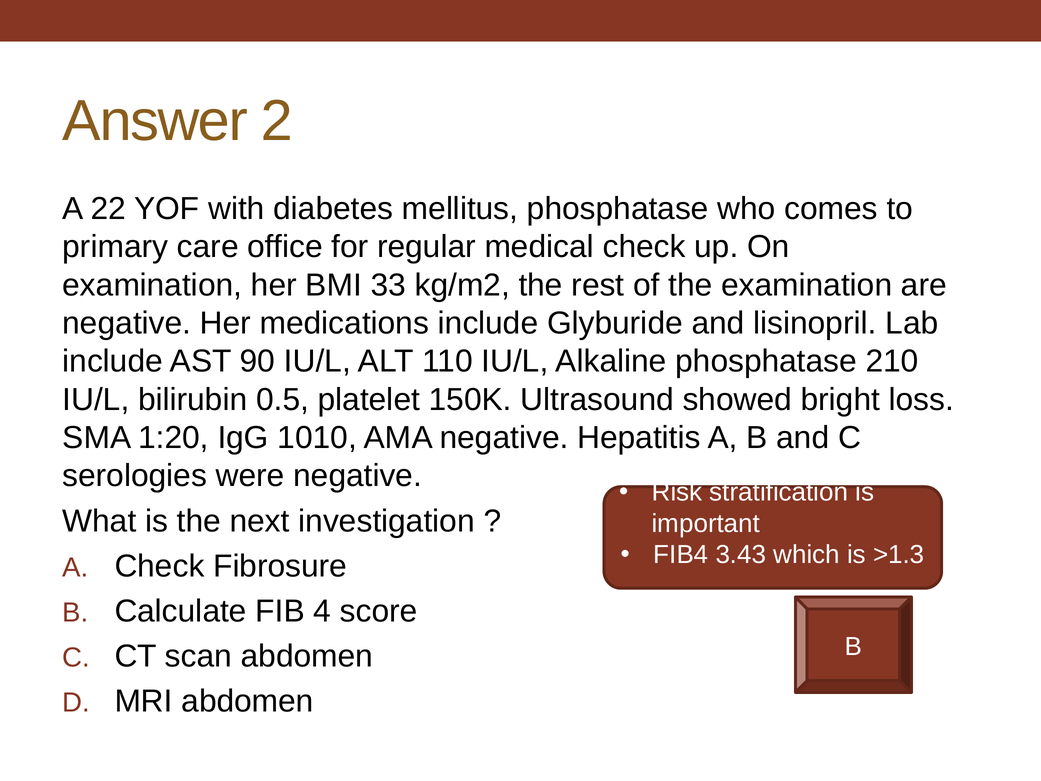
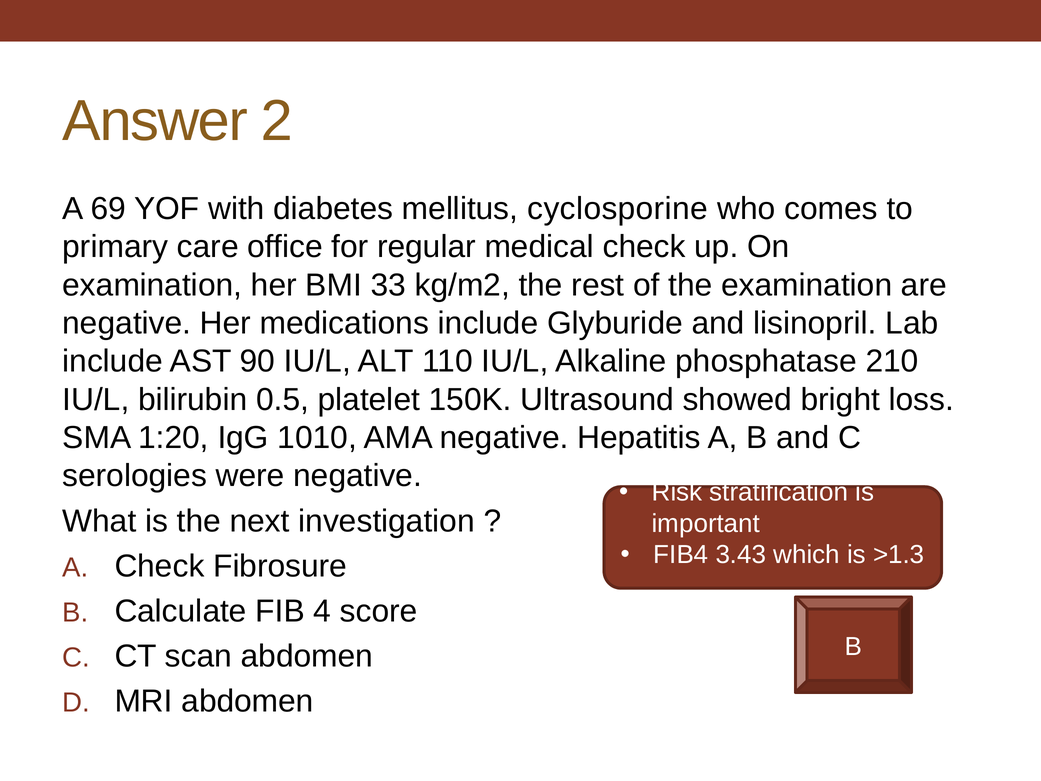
22: 22 -> 69
mellitus phosphatase: phosphatase -> cyclosporine
